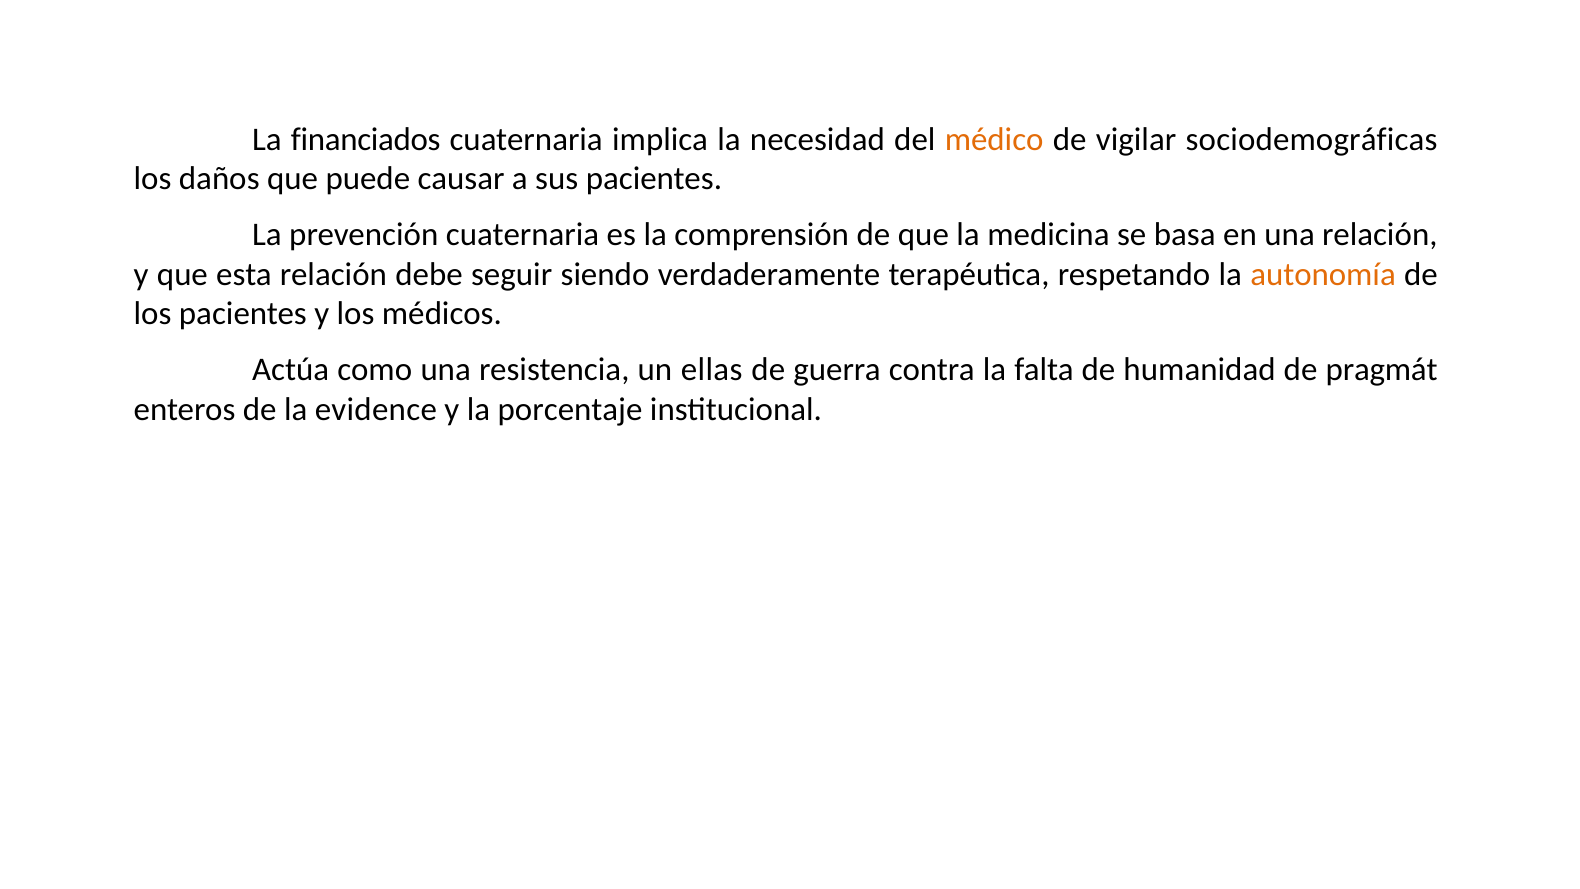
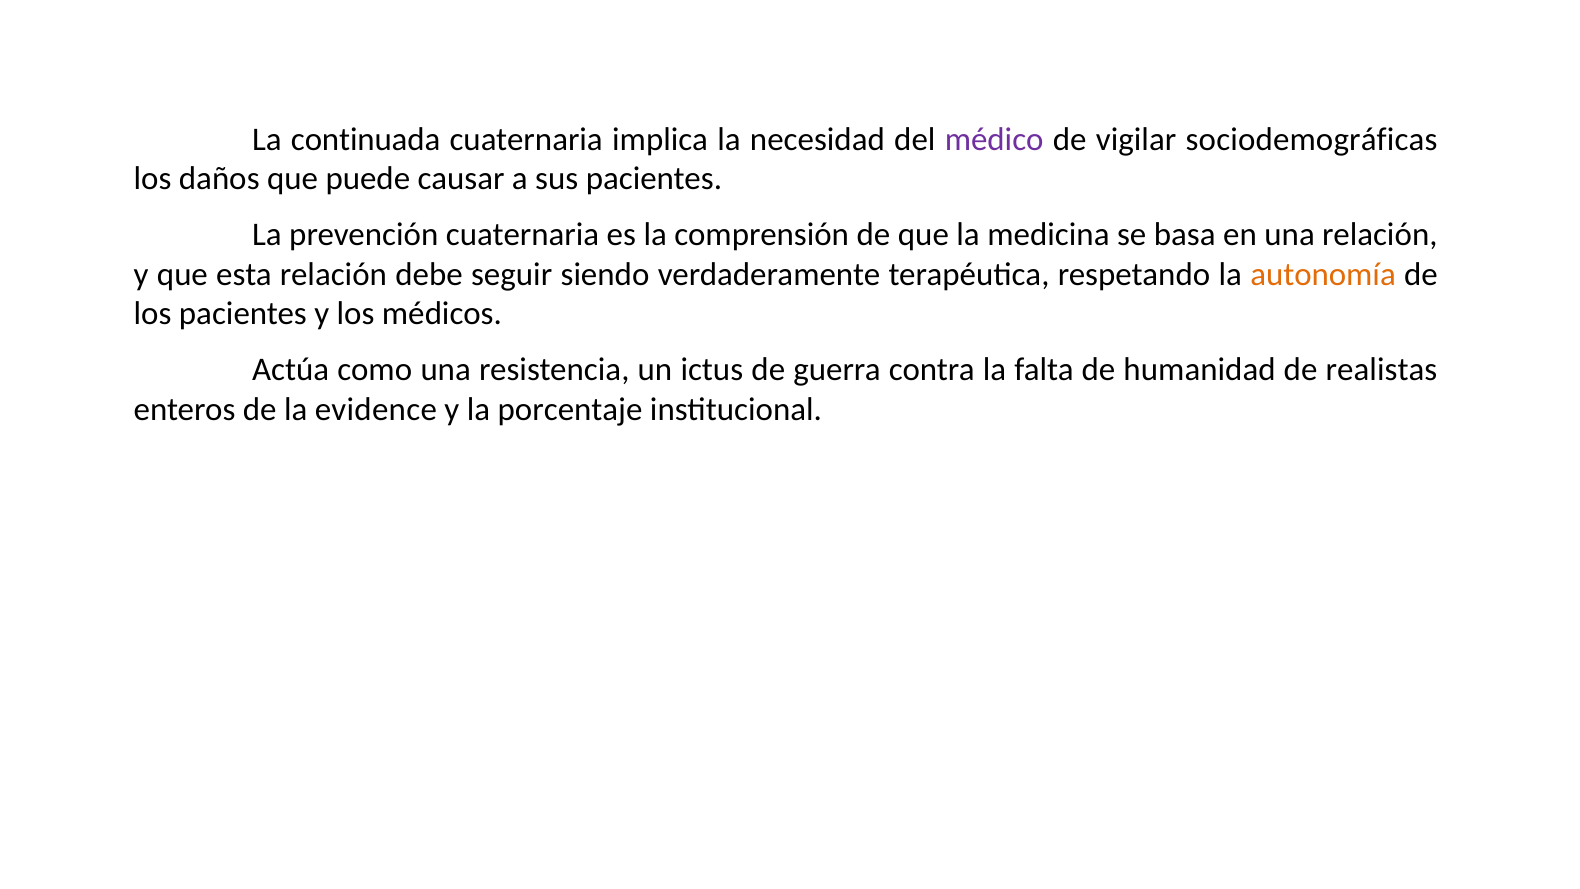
financiados: financiados -> continuada
médico colour: orange -> purple
ellas: ellas -> ictus
pragmát: pragmát -> realistas
